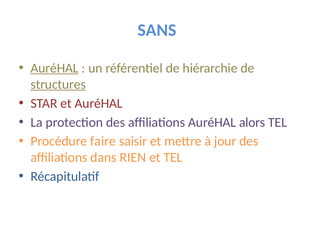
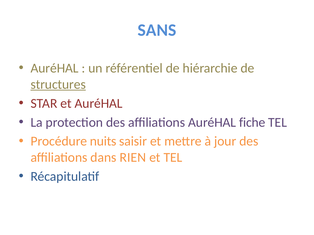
AuréHAL at (55, 68) underline: present -> none
alors: alors -> fiche
faire: faire -> nuits
